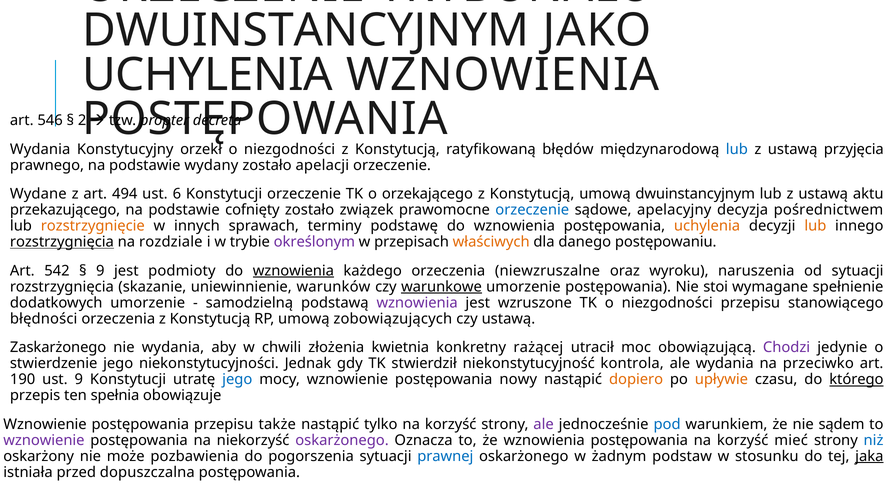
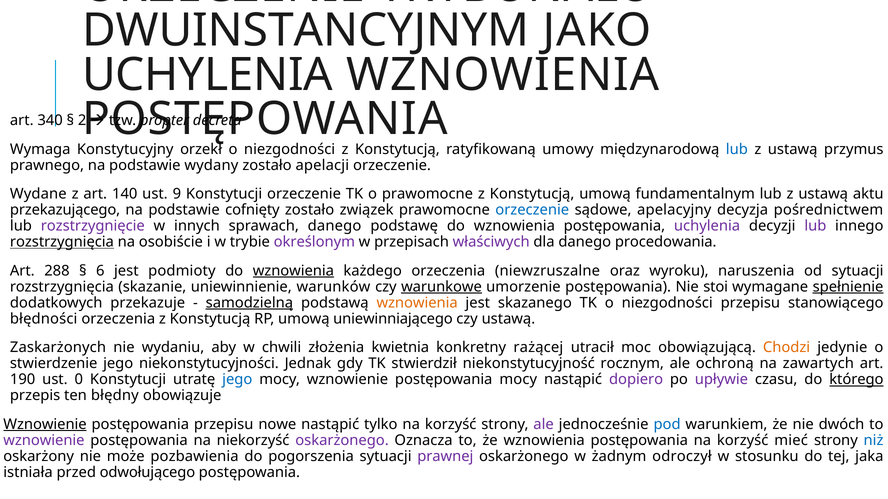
546: 546 -> 340
Wydania at (40, 149): Wydania -> Wymaga
błędów: błędów -> umowy
przyjęcia: przyjęcia -> przymus
494: 494 -> 140
6: 6 -> 9
o orzekającego: orzekającego -> prawomocne
umową dwuinstancyjnym: dwuinstancyjnym -> fundamentalnym
rozstrzygnięcie colour: orange -> purple
sprawach terminy: terminy -> danego
uchylenia at (707, 226) colour: orange -> purple
lub at (815, 226) colour: orange -> purple
rozdziale: rozdziale -> osobiście
właściwych colour: orange -> purple
postępowaniu: postępowaniu -> procedowania
542: 542 -> 288
9 at (100, 271): 9 -> 6
spełnienie underline: none -> present
dodatkowych umorzenie: umorzenie -> przekazuje
samodzielną underline: none -> present
wznowienia at (417, 303) colour: purple -> orange
wzruszone: wzruszone -> skazanego
zobowiązujących: zobowiązujących -> uniewinniającego
Zaskarżonego: Zaskarżonego -> Zaskarżonych
nie wydania: wydania -> wydaniu
Chodzi colour: purple -> orange
kontrola: kontrola -> rocznym
ale wydania: wydania -> ochroną
przeciwko: przeciwko -> zawartych
ust 9: 9 -> 0
postępowania nowy: nowy -> mocy
dopiero colour: orange -> purple
upływie colour: orange -> purple
spełnia: spełnia -> błędny
Wznowienie at (45, 425) underline: none -> present
także: także -> nowe
sądem: sądem -> dwóch
prawnej colour: blue -> purple
podstaw: podstaw -> odroczył
jaka underline: present -> none
dopuszczalna: dopuszczalna -> odwołującego
